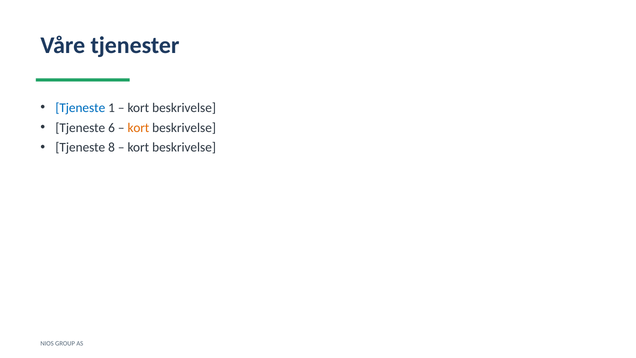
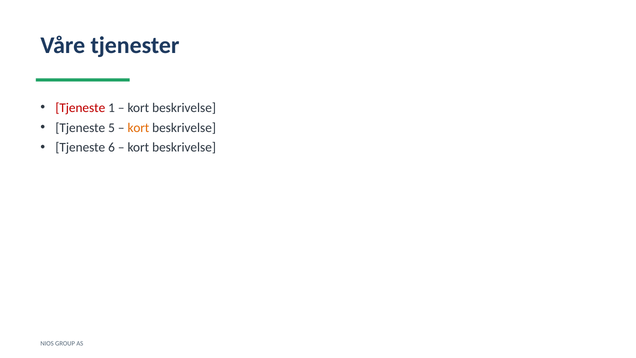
Tjeneste at (80, 108) colour: blue -> red
6: 6 -> 5
8: 8 -> 6
